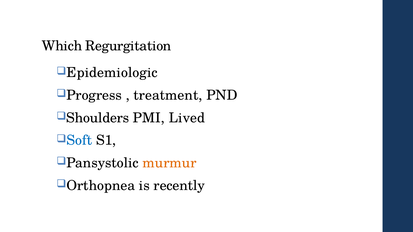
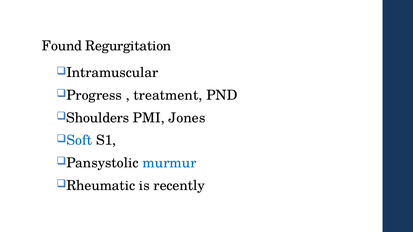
Which: Which -> Found
Epidemiologic: Epidemiologic -> Intramuscular
Lived: Lived -> Jones
murmur colour: orange -> blue
Orthopnea: Orthopnea -> Rheumatic
